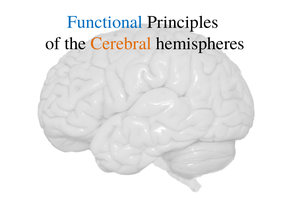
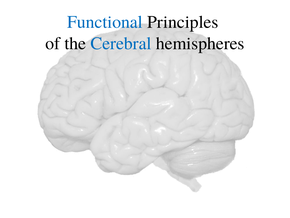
Cerebral at (121, 43) colour: orange -> blue
